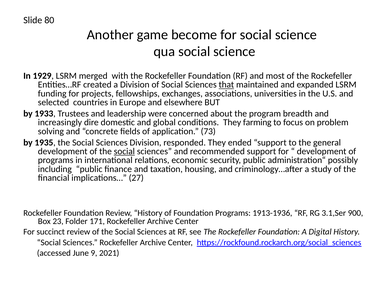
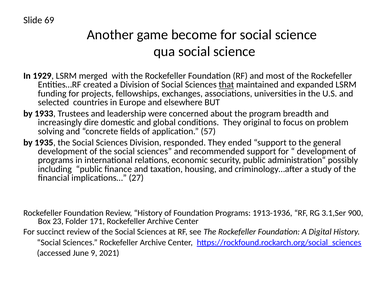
80: 80 -> 69
farming: farming -> original
73: 73 -> 57
social at (124, 151) underline: present -> none
